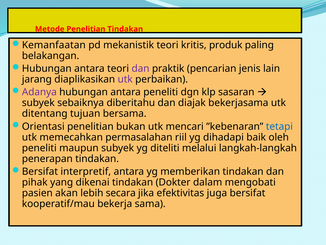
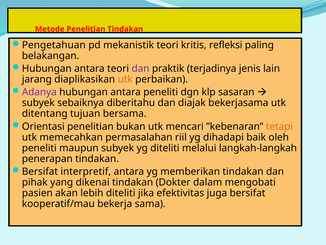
Kemanfaatan: Kemanfaatan -> Pengetahuan
produk: produk -> refleksi
pencarian: pencarian -> terjadinya
utk at (125, 79) colour: purple -> orange
tetapi colour: blue -> orange
lebih secara: secara -> diteliti
